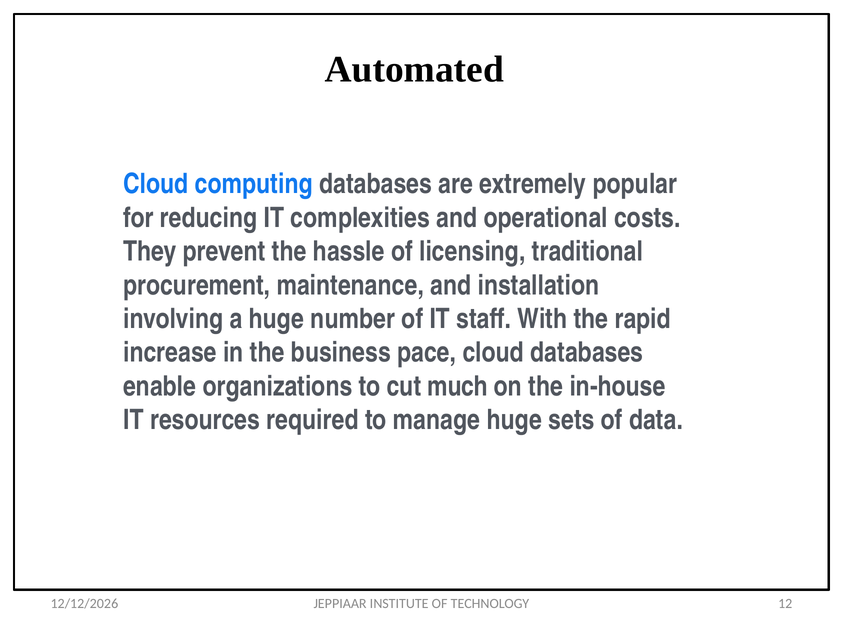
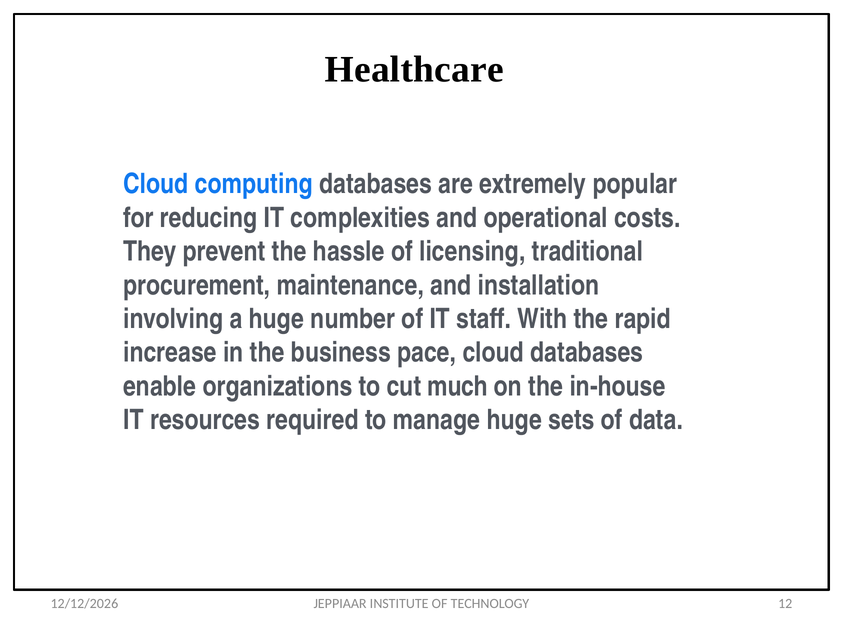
Automated: Automated -> Healthcare
